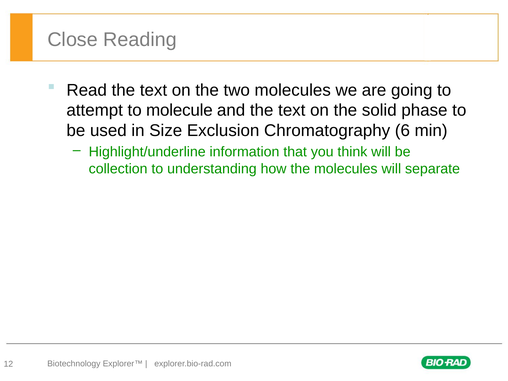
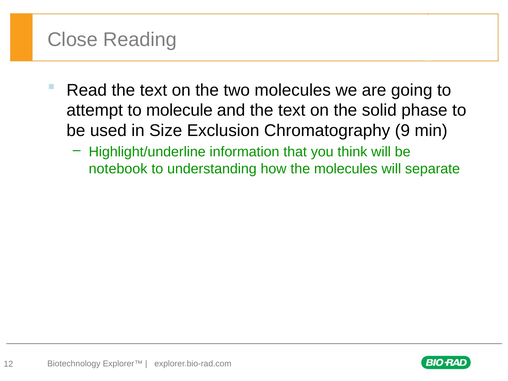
6: 6 -> 9
collection: collection -> notebook
